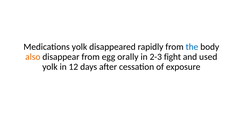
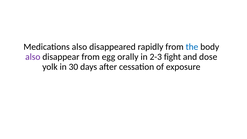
Medications yolk: yolk -> also
also at (33, 57) colour: orange -> purple
used: used -> dose
12: 12 -> 30
